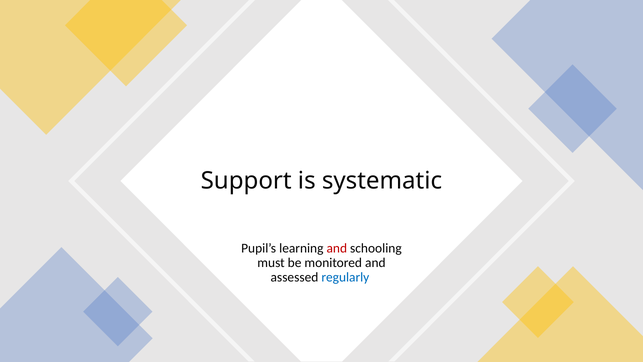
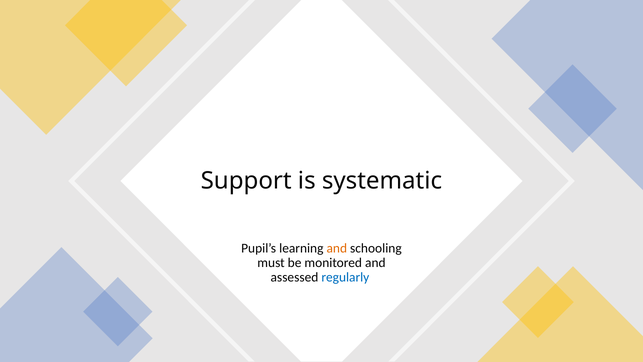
and at (337, 248) colour: red -> orange
